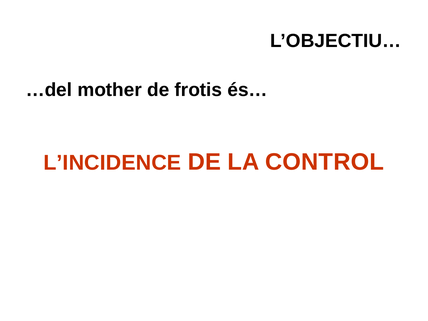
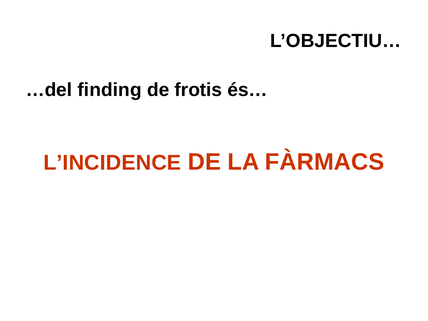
mother: mother -> finding
CONTROL: CONTROL -> FÀRMACS
